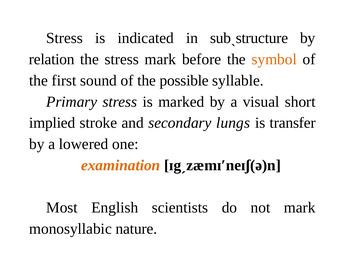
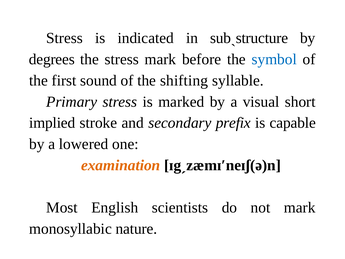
relation: relation -> degrees
symbol colour: orange -> blue
possible: possible -> shifting
lungs: lungs -> prefix
transfer: transfer -> capable
